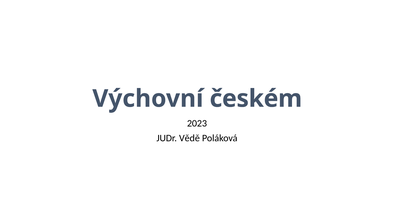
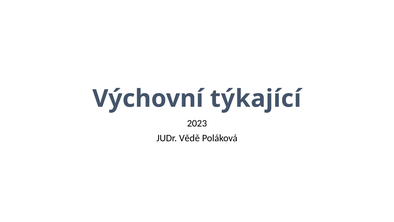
českém: českém -> týkající
